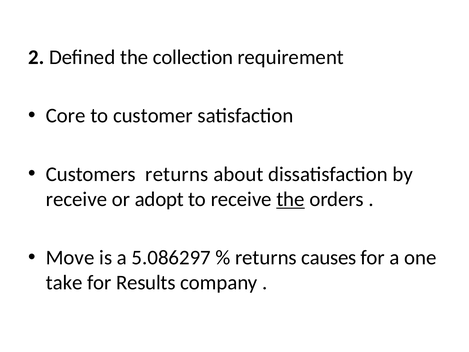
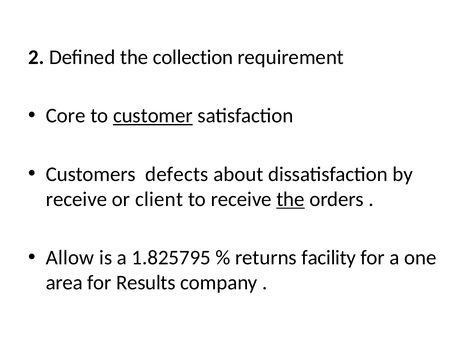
customer underline: none -> present
Customers returns: returns -> defects
adopt: adopt -> client
Move: Move -> Allow
5.086297: 5.086297 -> 1.825795
causes: causes -> facility
take: take -> area
